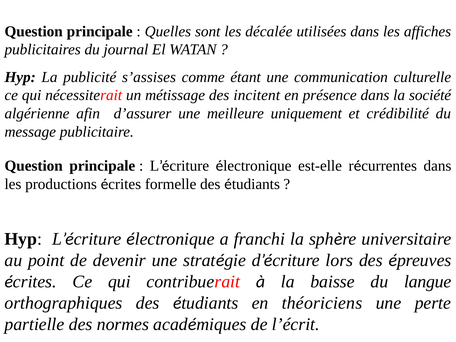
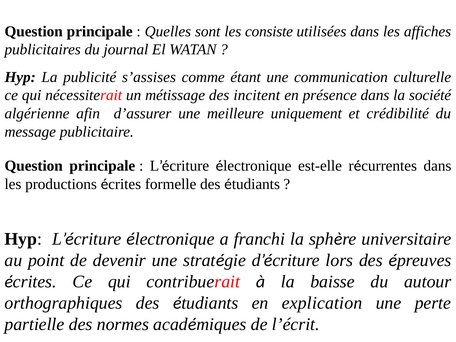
décalée: décalée -> consiste
langue: langue -> autour
théoriciens: théoriciens -> explication
